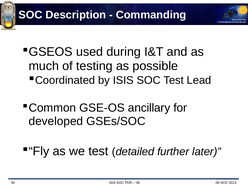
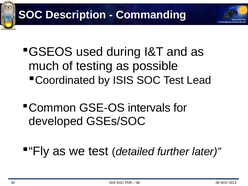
ancillary: ancillary -> intervals
